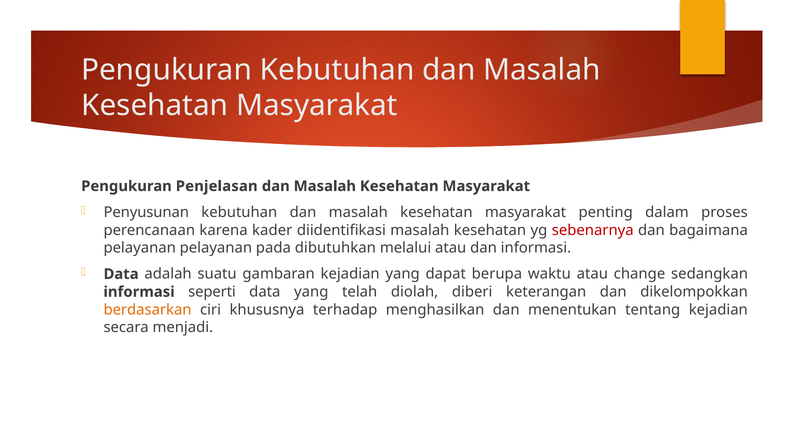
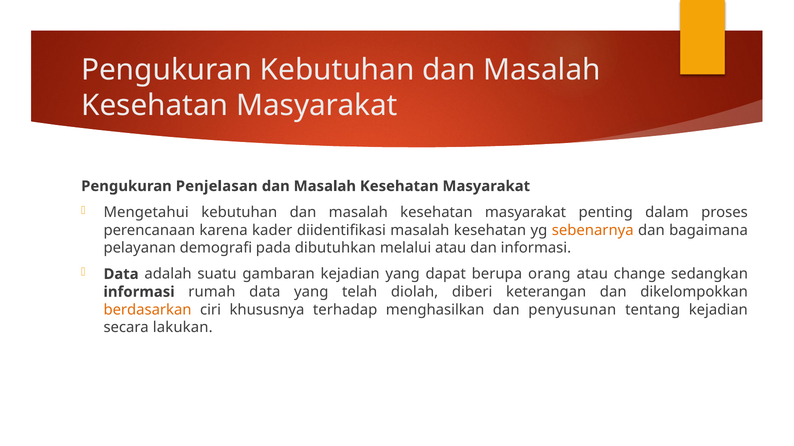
Penyusunan: Penyusunan -> Mengetahui
sebenarnya colour: red -> orange
pelayanan pelayanan: pelayanan -> demografi
waktu: waktu -> orang
seperti: seperti -> rumah
menentukan: menentukan -> penyusunan
menjadi: menjadi -> lakukan
